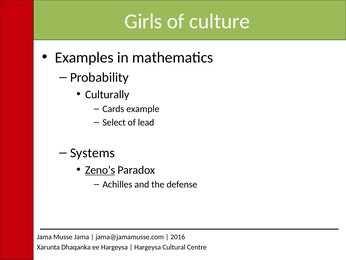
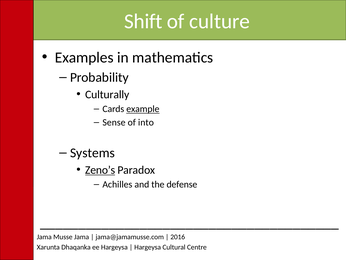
Girls: Girls -> Shift
example underline: none -> present
Select: Select -> Sense
lead: lead -> into
